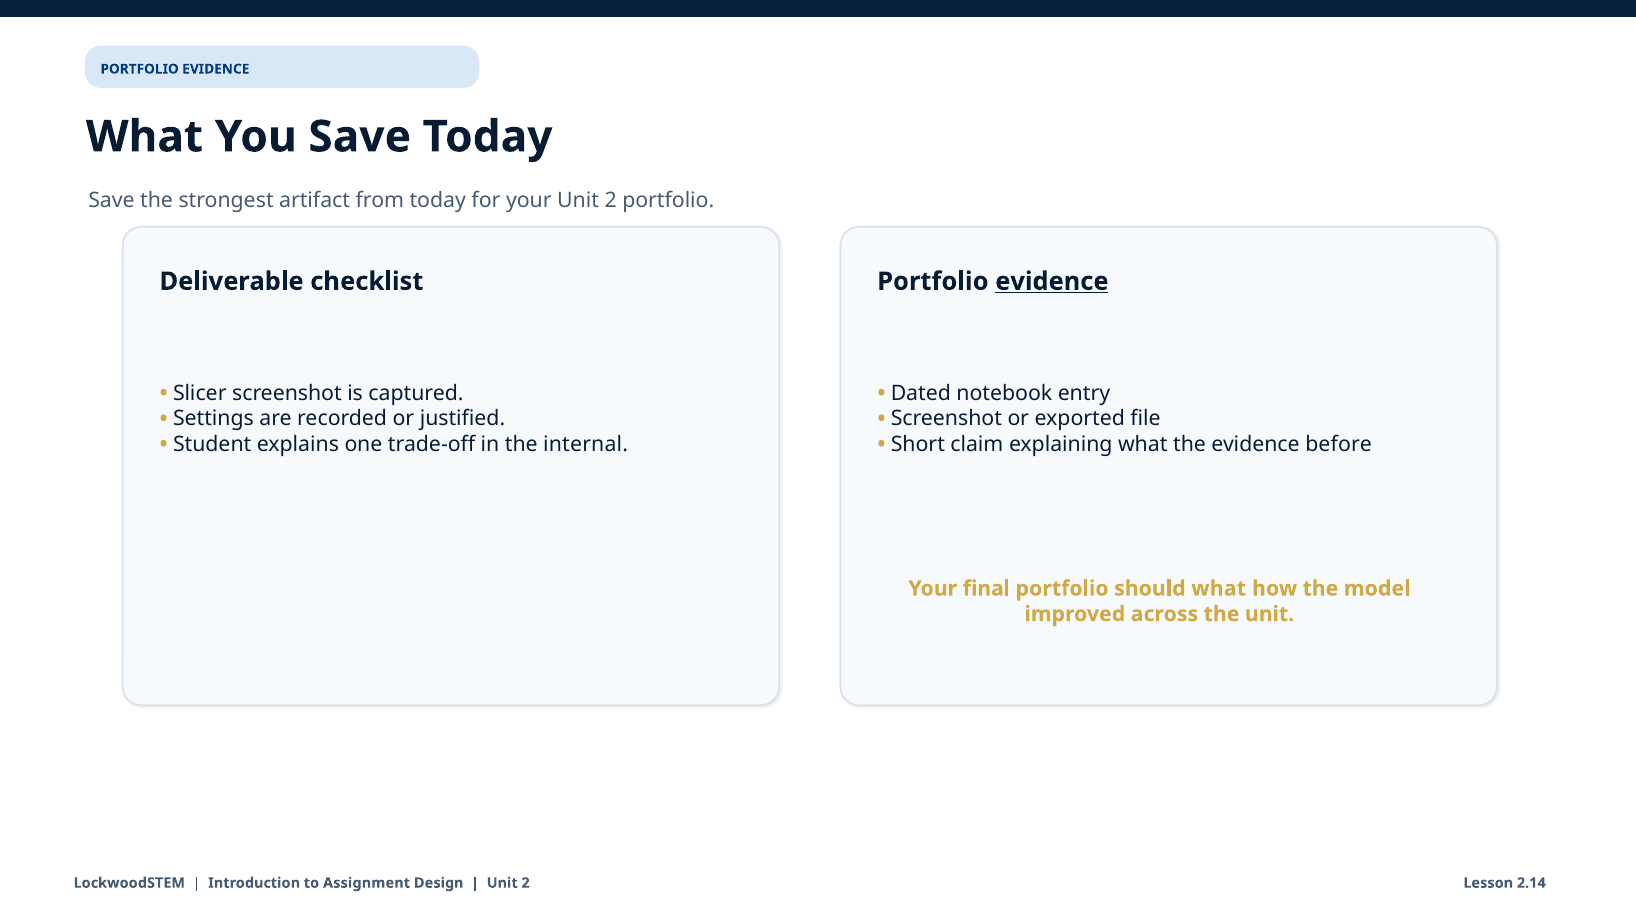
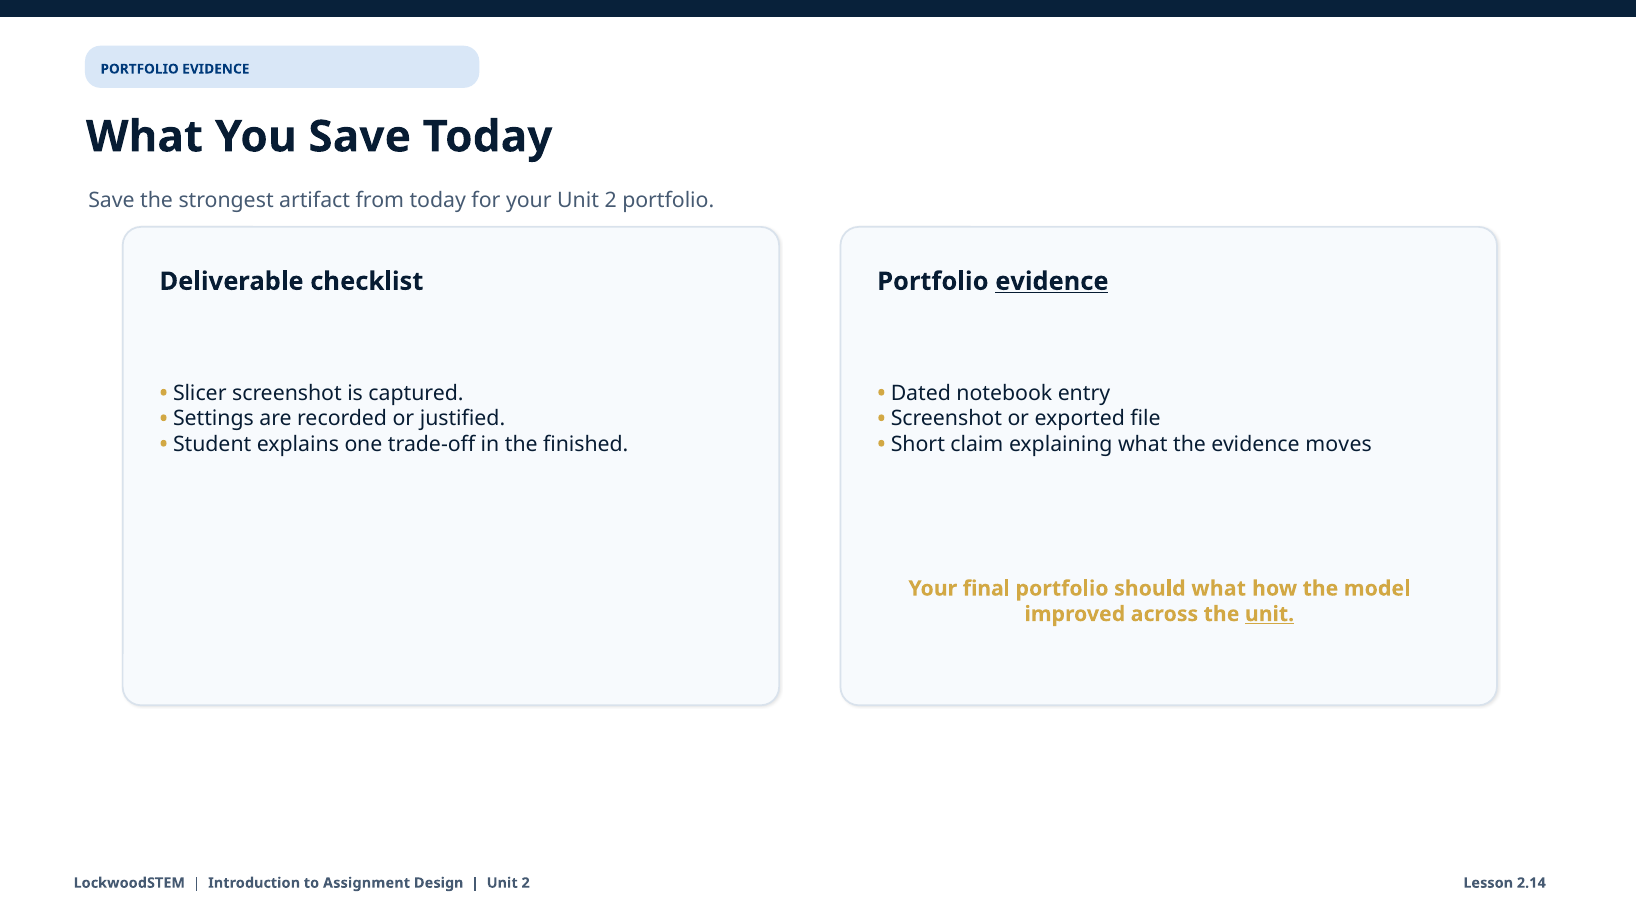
internal: internal -> finished
before: before -> moves
unit at (1270, 614) underline: none -> present
